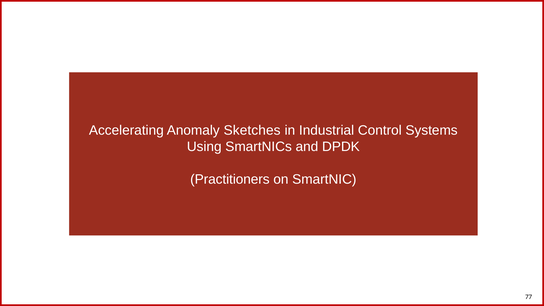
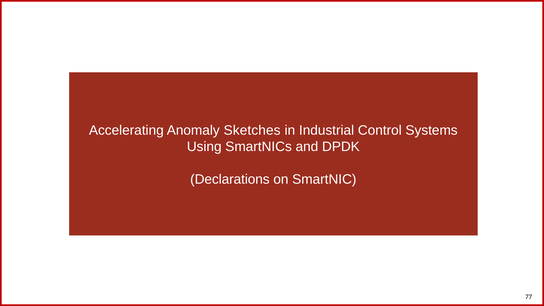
Practitioners: Practitioners -> Declarations
